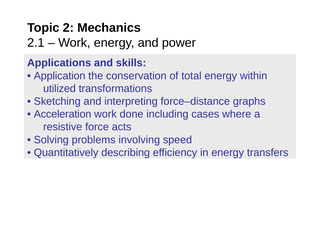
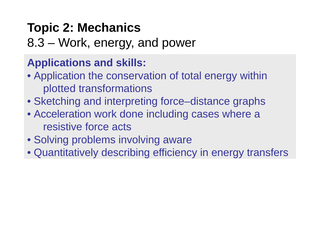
2.1: 2.1 -> 8.3
utilized: utilized -> plotted
speed: speed -> aware
